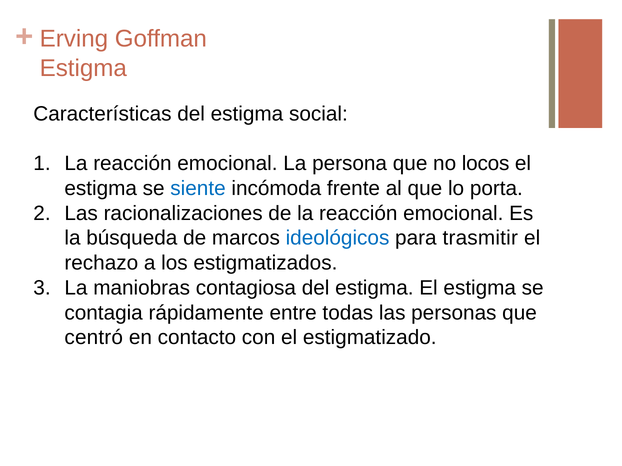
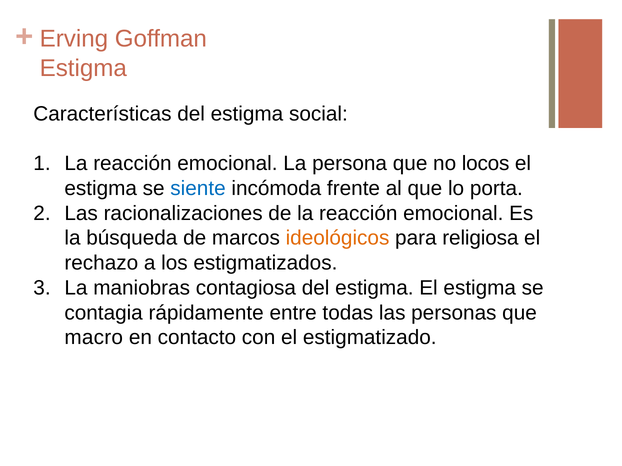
ideológicos colour: blue -> orange
trasmitir: trasmitir -> religiosa
centró: centró -> macro
